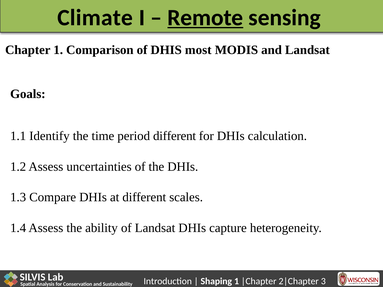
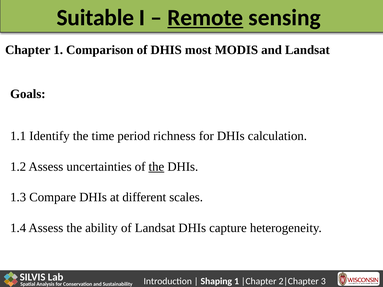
Climate: Climate -> Suitable
period different: different -> richness
the at (156, 167) underline: none -> present
